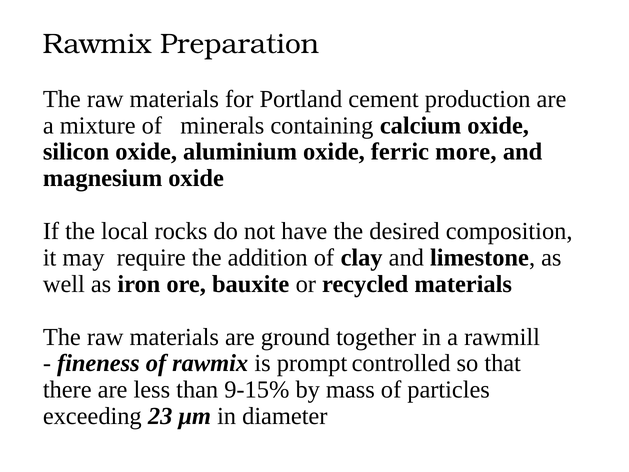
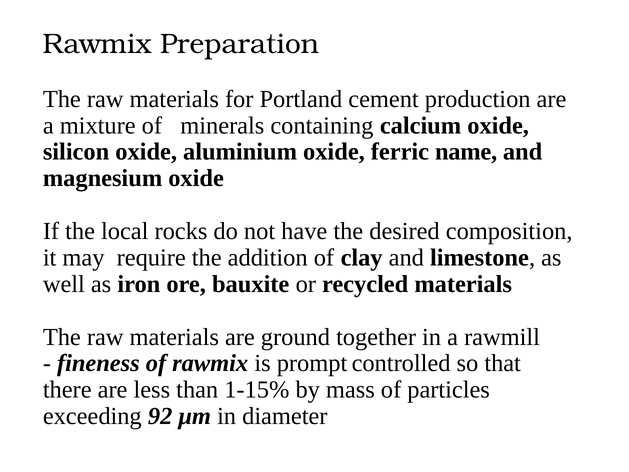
more: more -> name
9-15%: 9-15% -> 1-15%
23: 23 -> 92
